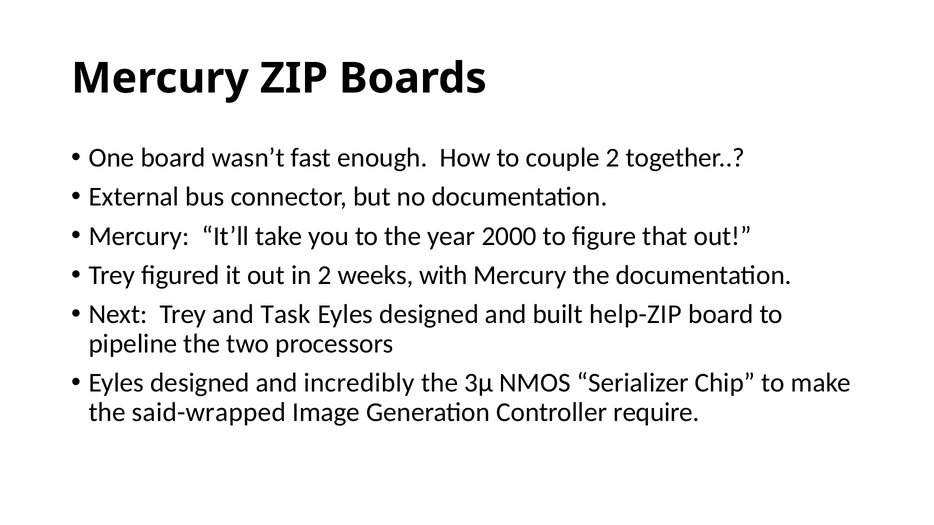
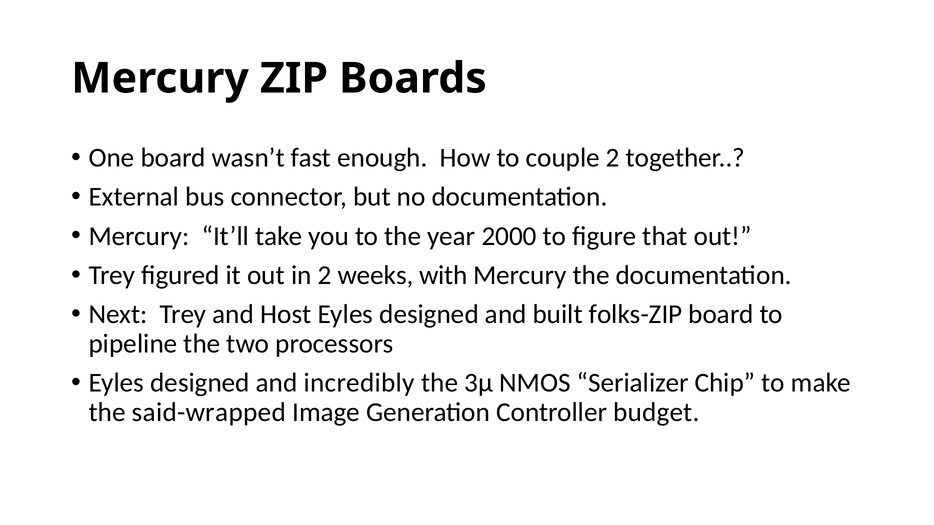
Task: Task -> Host
help-ZIP: help-ZIP -> folks-ZIP
require: require -> budget
